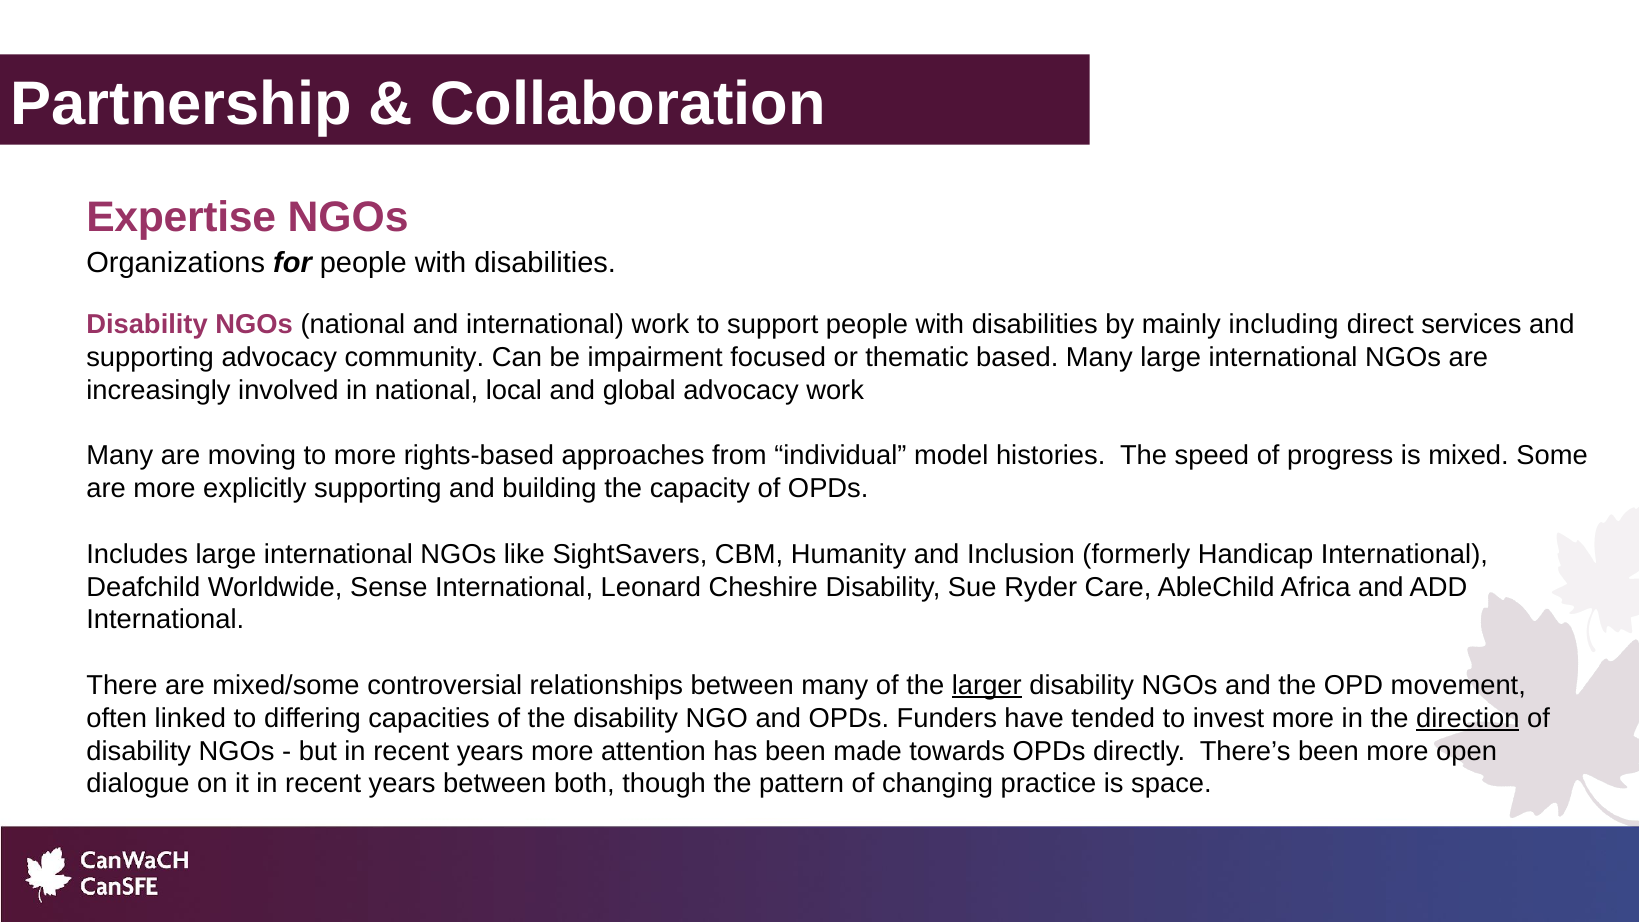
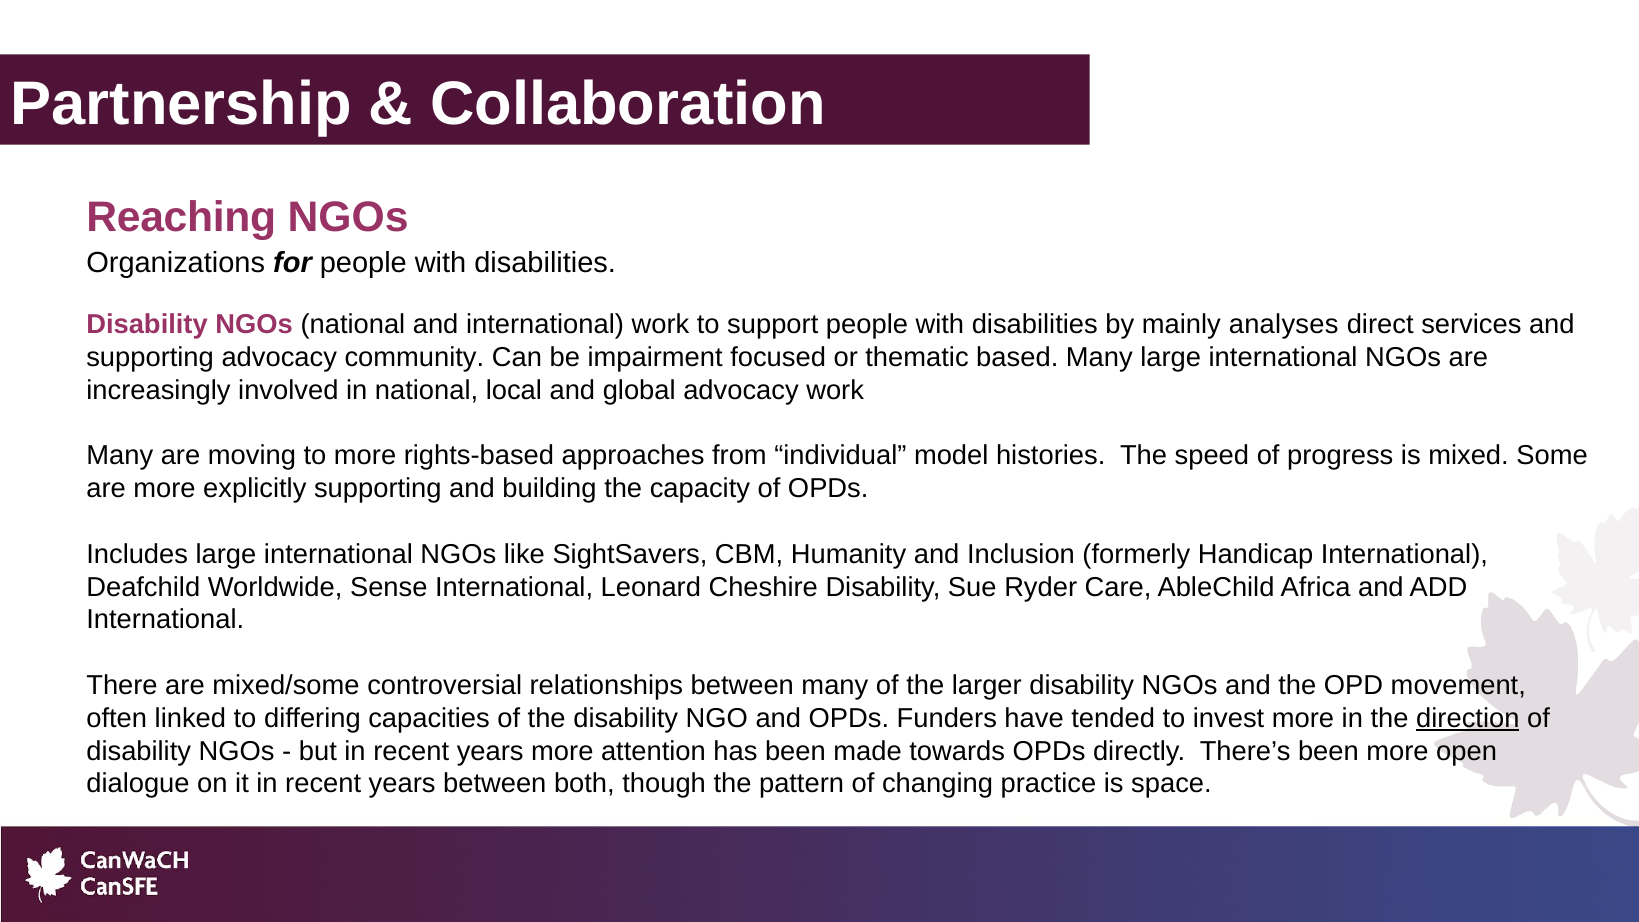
Expertise: Expertise -> Reaching
including: including -> analyses
larger underline: present -> none
